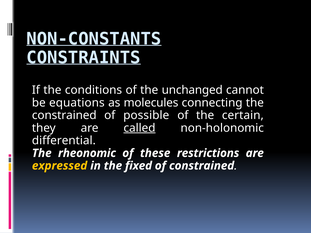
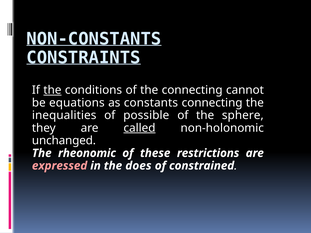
the at (52, 90) underline: none -> present
the unchanged: unchanged -> connecting
molecules: molecules -> constants
constrained at (64, 115): constrained -> inequalities
certain: certain -> sphere
differential: differential -> unchanged
expressed colour: yellow -> pink
fixed: fixed -> does
